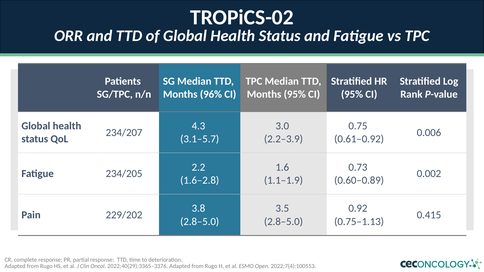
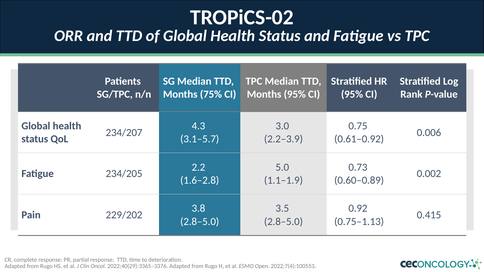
96%: 96% -> 75%
1.6: 1.6 -> 5.0
